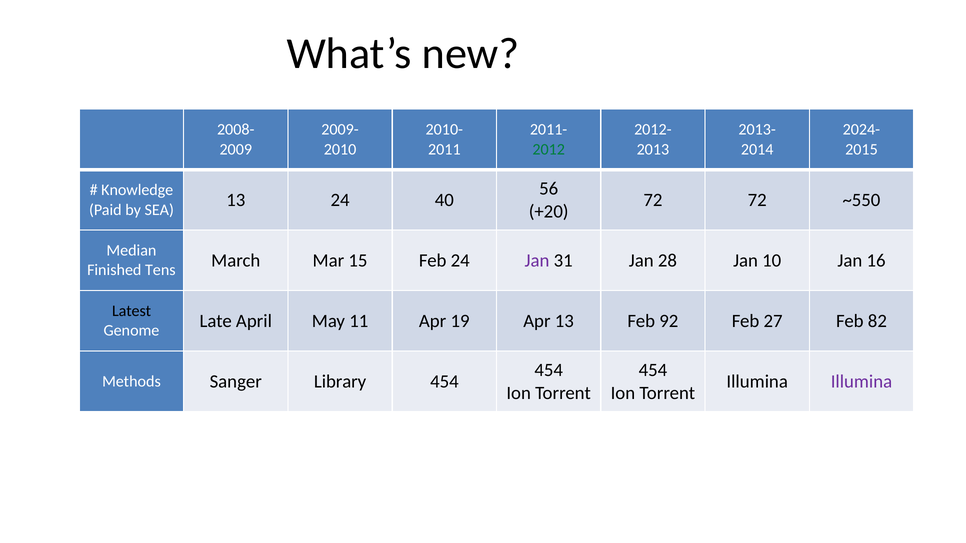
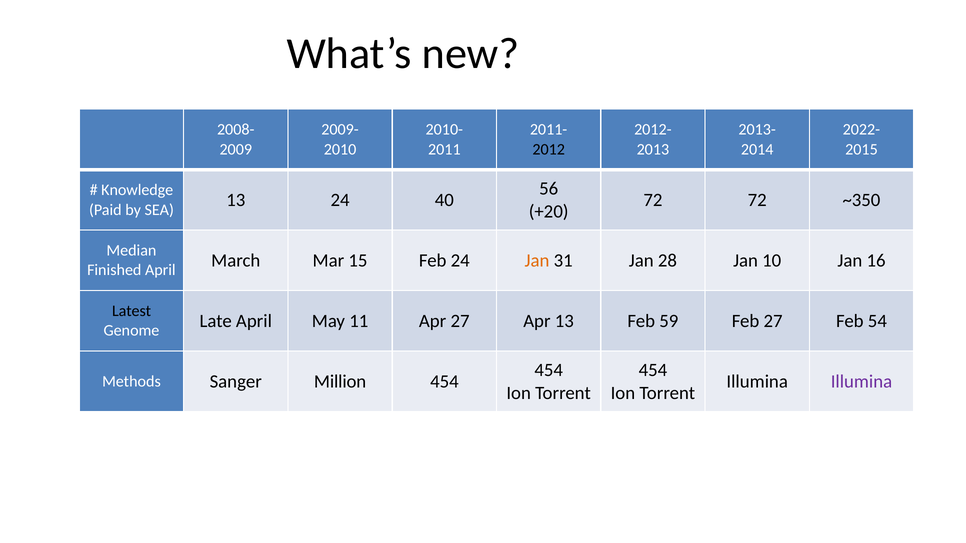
2024-: 2024- -> 2022-
2012 colour: green -> black
~550: ~550 -> ~350
Jan at (537, 261) colour: purple -> orange
Finished Tens: Tens -> April
Apr 19: 19 -> 27
92: 92 -> 59
82: 82 -> 54
Library: Library -> Million
